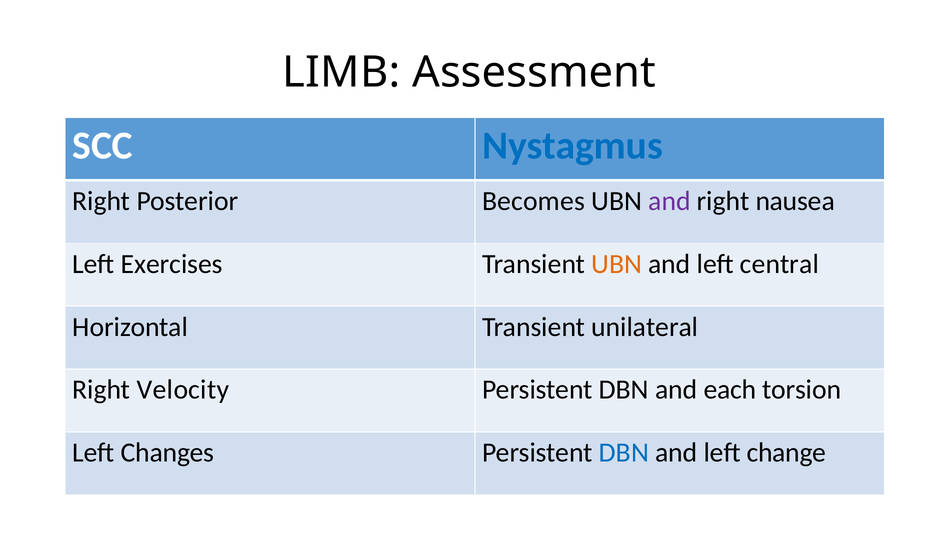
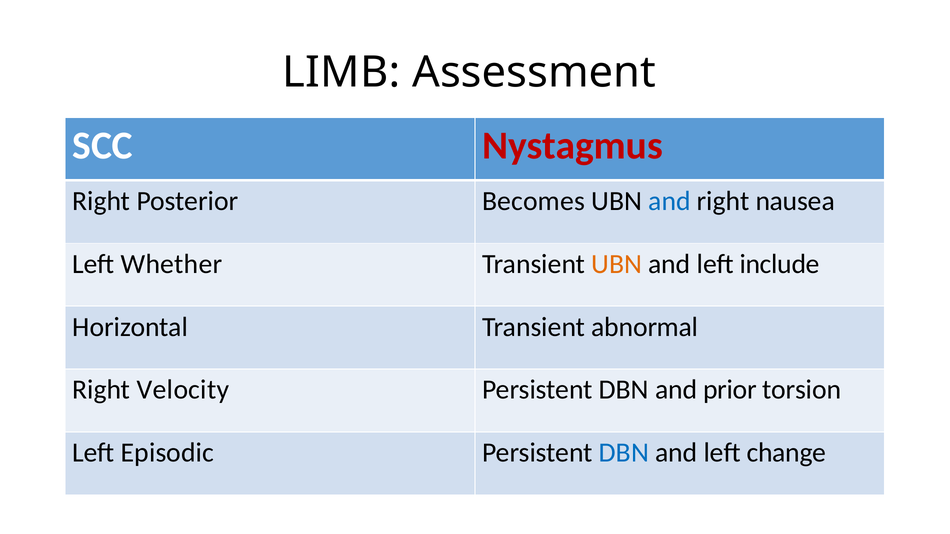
Nystagmus colour: blue -> red
and at (669, 201) colour: purple -> blue
Exercises: Exercises -> Whether
central: central -> include
unilateral: unilateral -> abnormal
each: each -> prior
Changes: Changes -> Episodic
